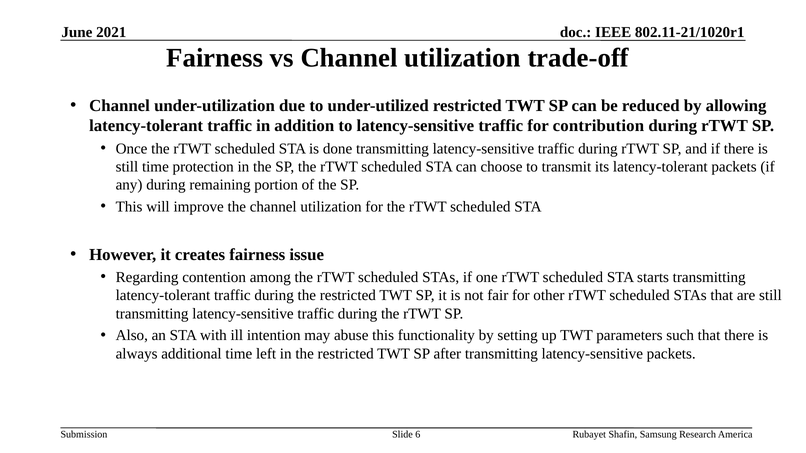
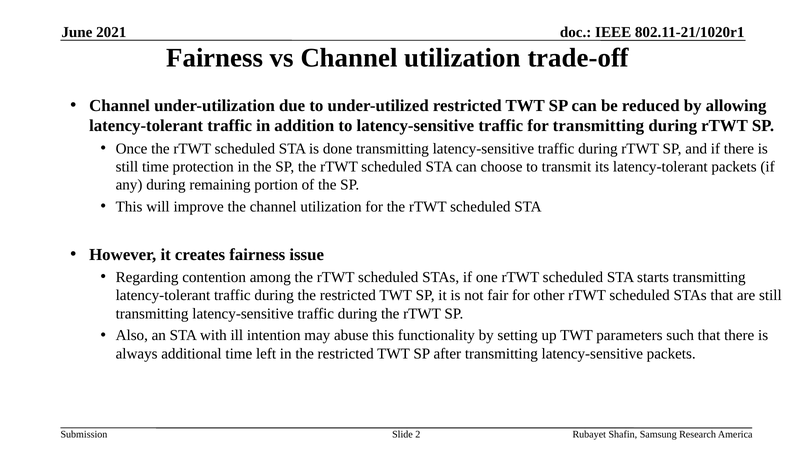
for contribution: contribution -> transmitting
6: 6 -> 2
